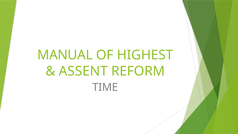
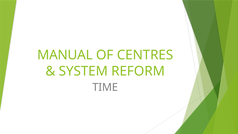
HIGHEST: HIGHEST -> CENTRES
ASSENT: ASSENT -> SYSTEM
